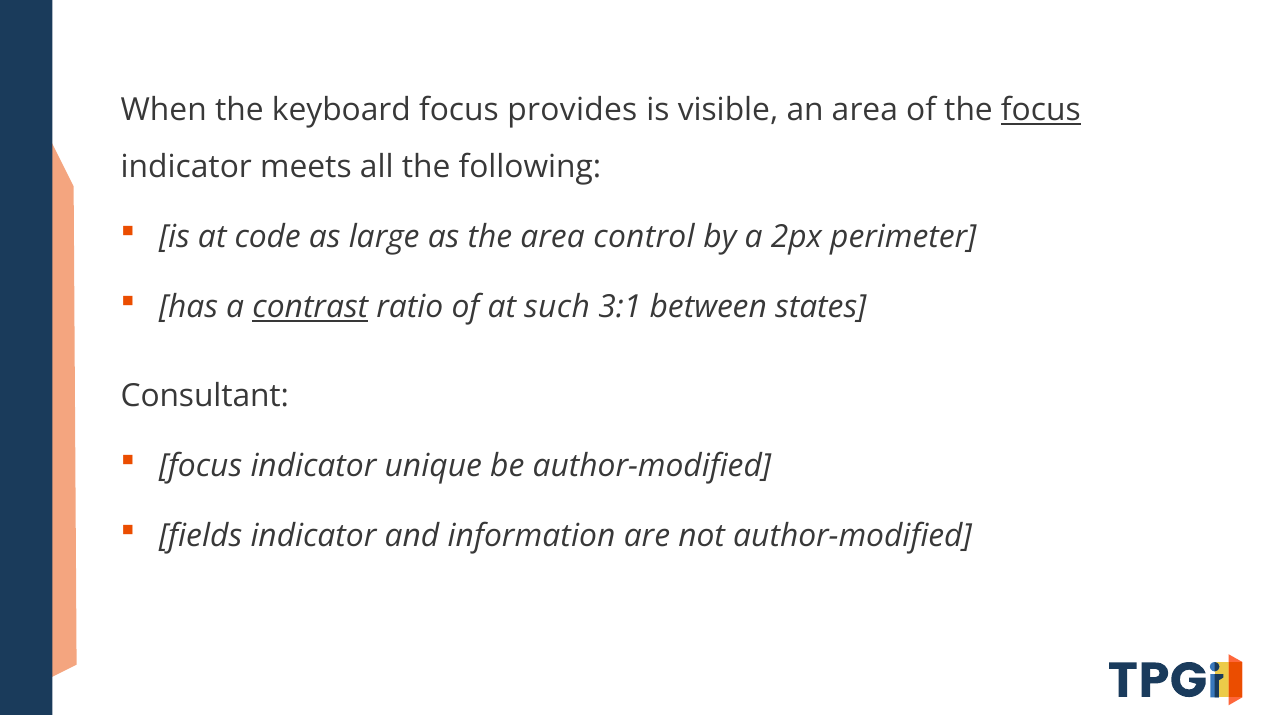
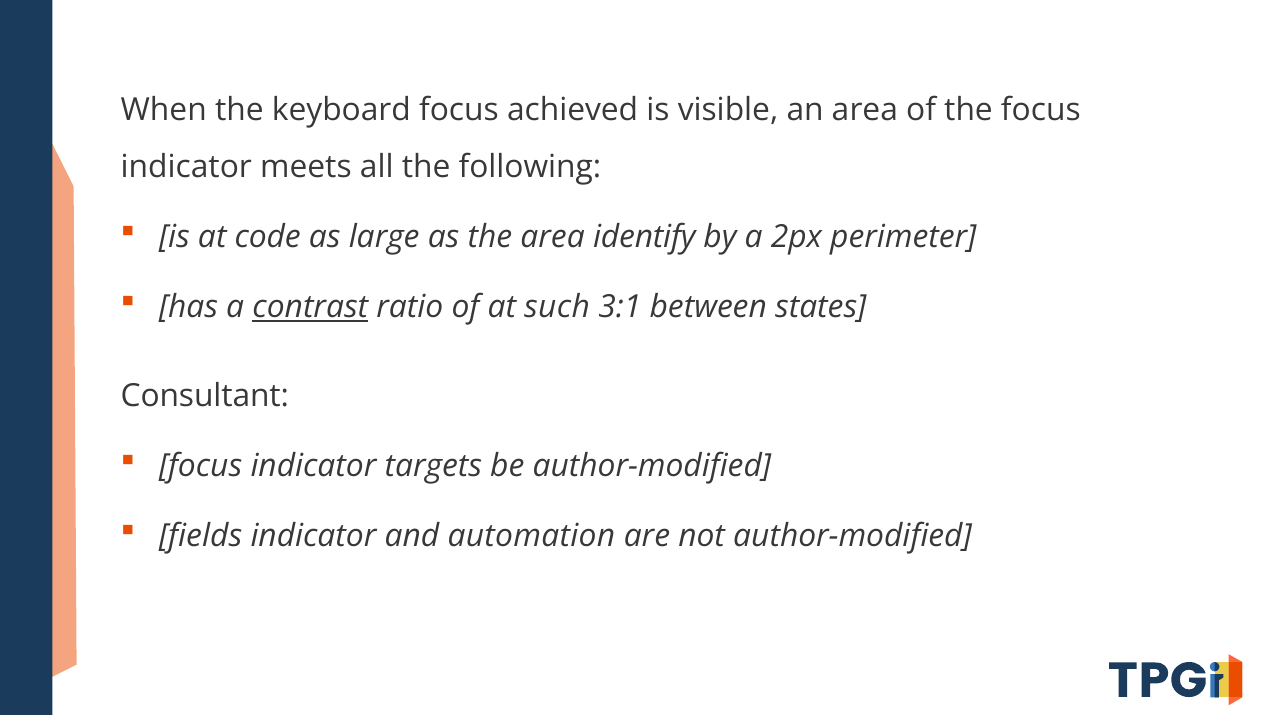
provides: provides -> achieved
focus at (1041, 110) underline: present -> none
control: control -> identify
unique: unique -> targets
information: information -> automation
